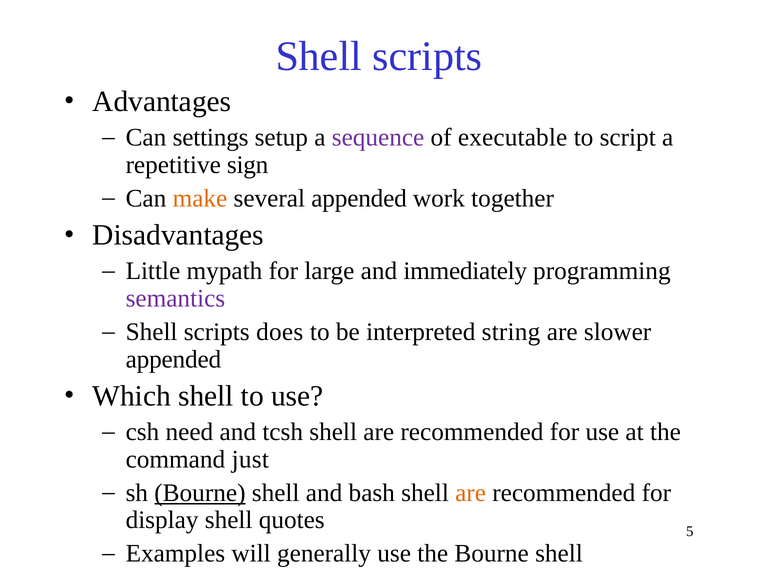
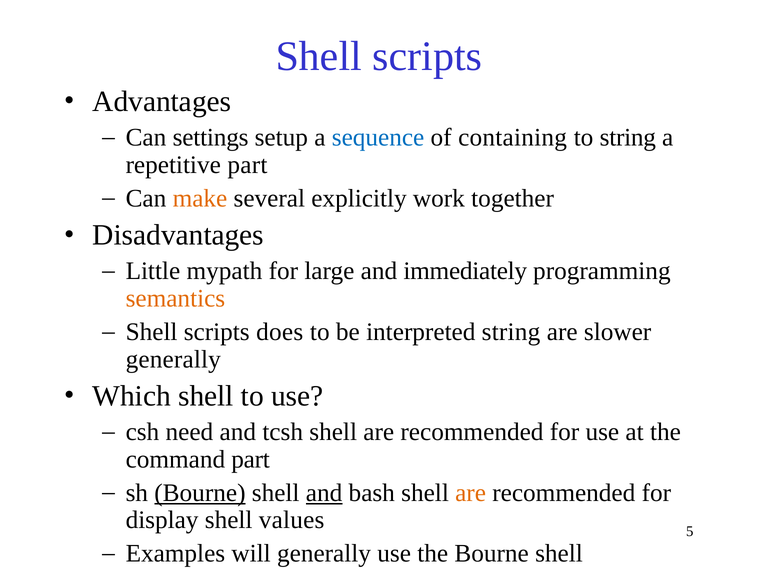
sequence colour: purple -> blue
executable: executable -> containing
to script: script -> string
repetitive sign: sign -> part
several appended: appended -> explicitly
semantics colour: purple -> orange
appended at (173, 360): appended -> generally
command just: just -> part
and at (324, 493) underline: none -> present
quotes: quotes -> values
